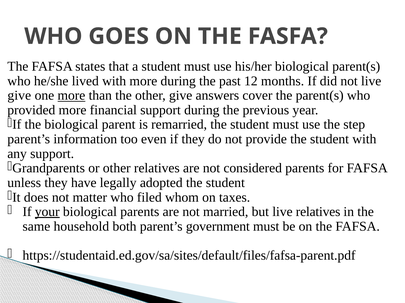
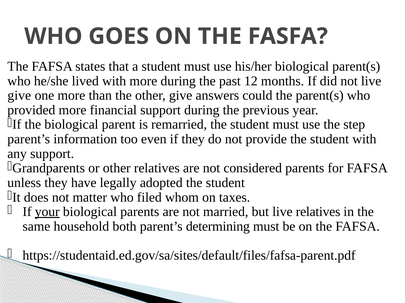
more at (71, 96) underline: present -> none
cover: cover -> could
government: government -> determining
